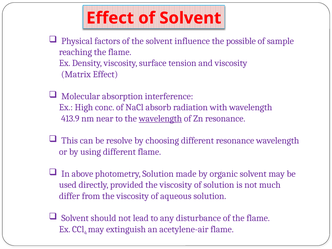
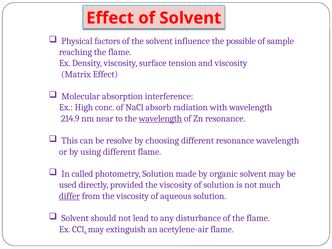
413.9: 413.9 -> 214.9
above: above -> called
differ underline: none -> present
